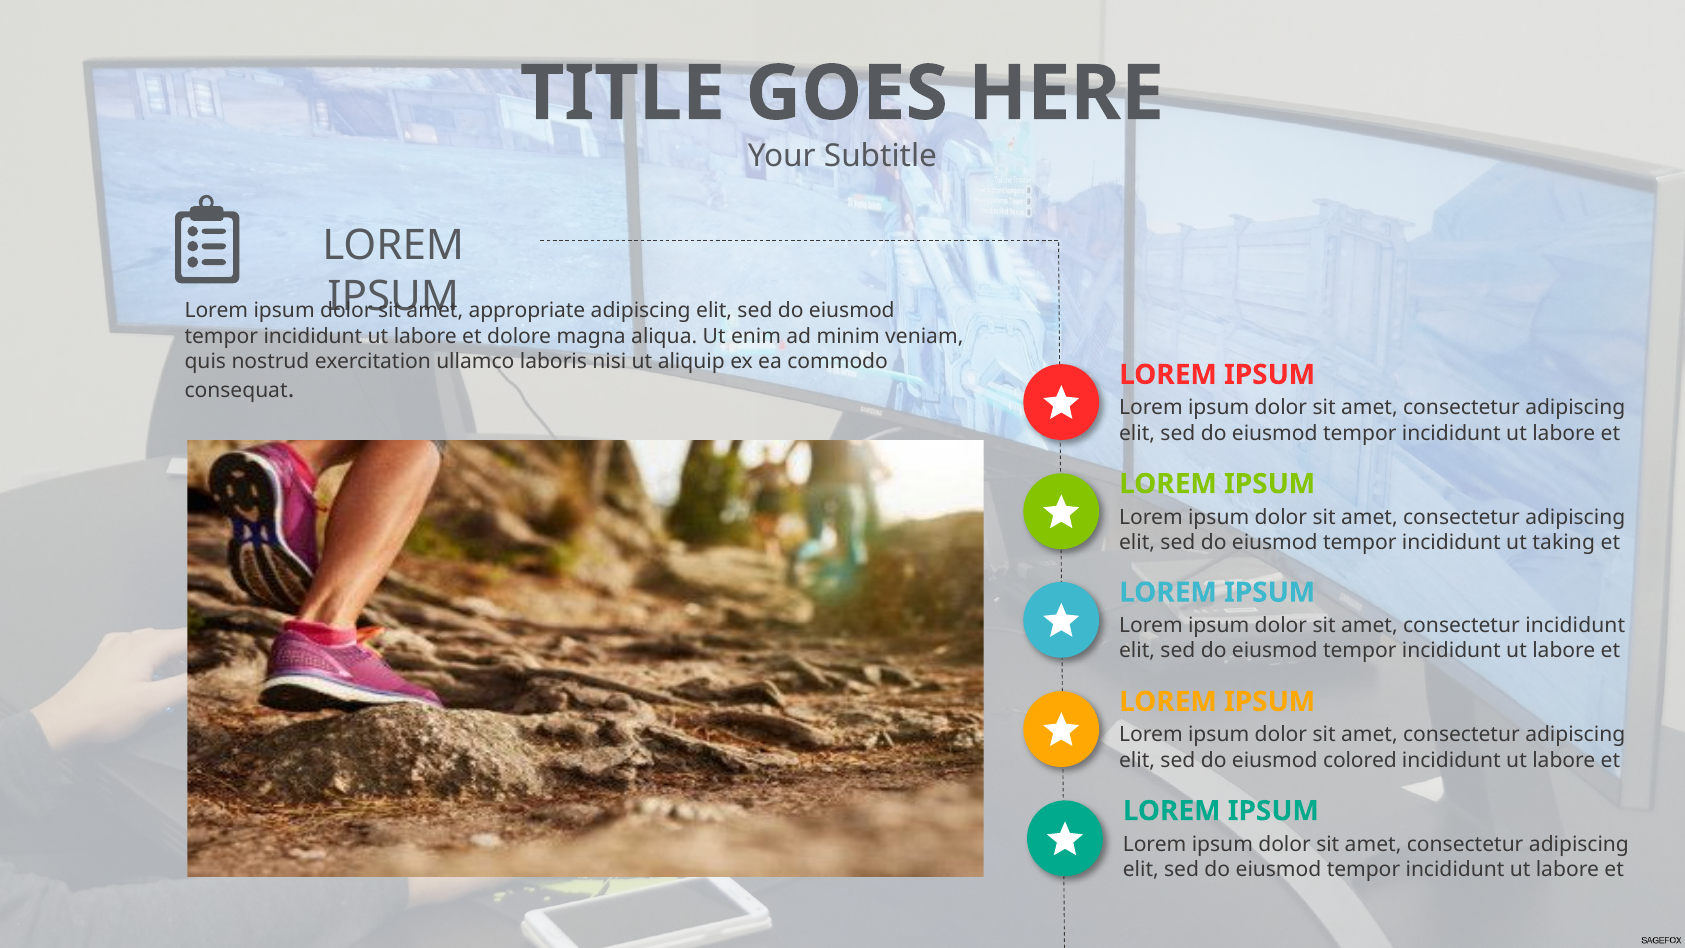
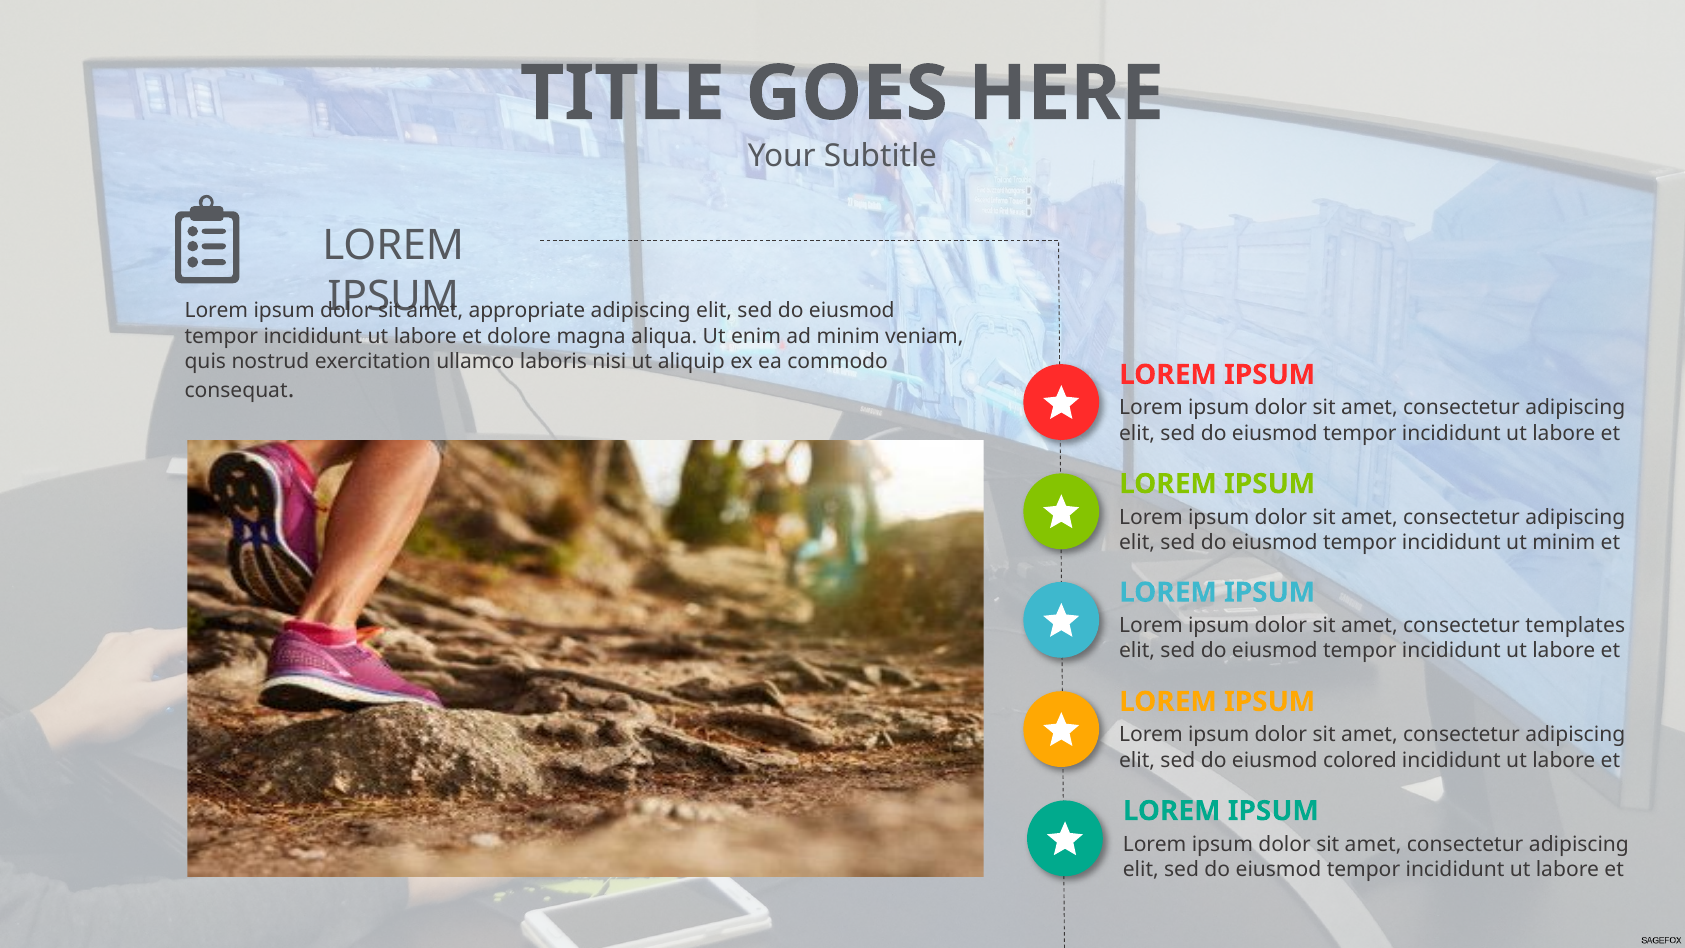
ut taking: taking -> minim
consectetur incididunt: incididunt -> templates
